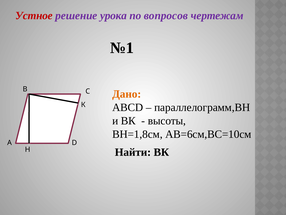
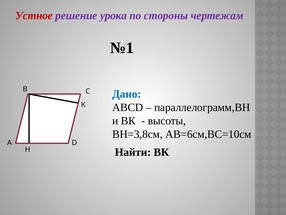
вопросов: вопросов -> стороны
Дано colour: orange -> blue
ВН=1,8см: ВН=1,8см -> ВН=3,8см
